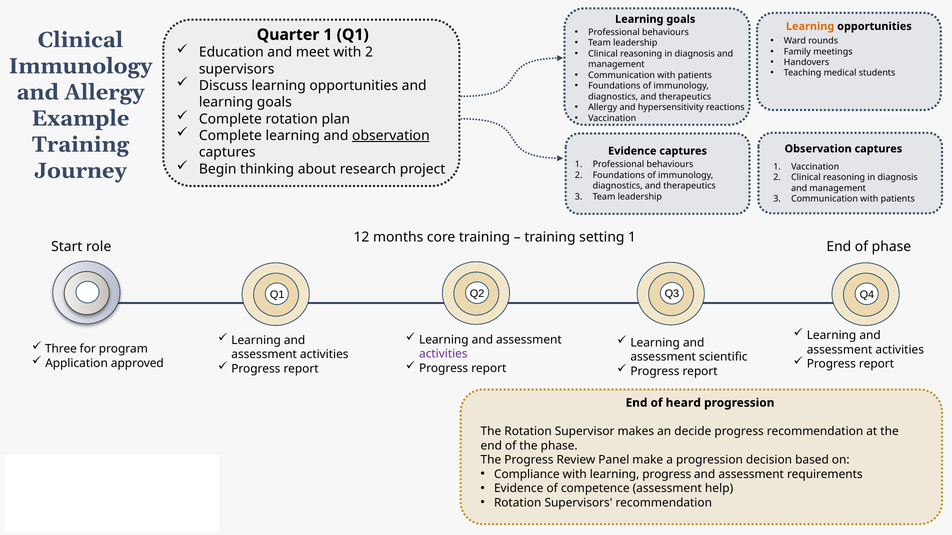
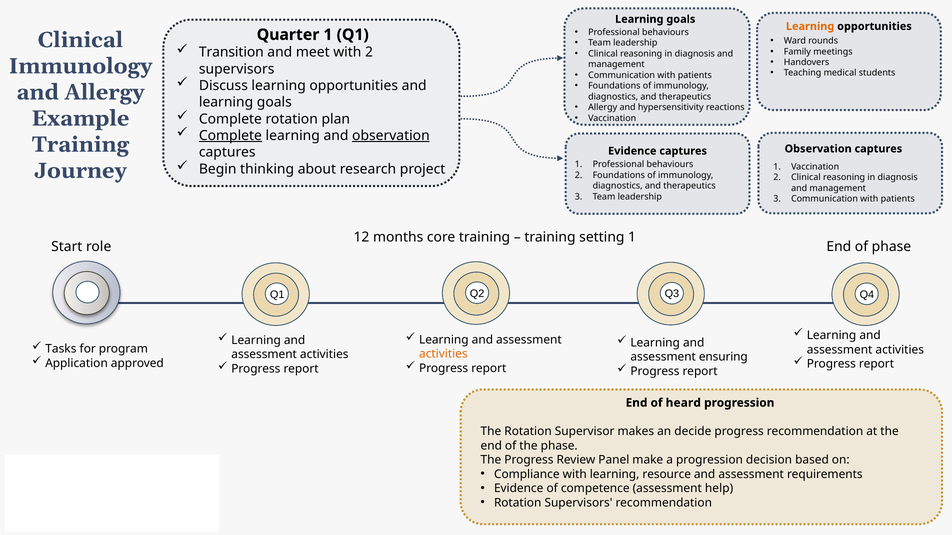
Education: Education -> Transition
Complete at (230, 136) underline: none -> present
Three: Three -> Tasks
activities at (443, 354) colour: purple -> orange
scientific: scientific -> ensuring
learning progress: progress -> resource
